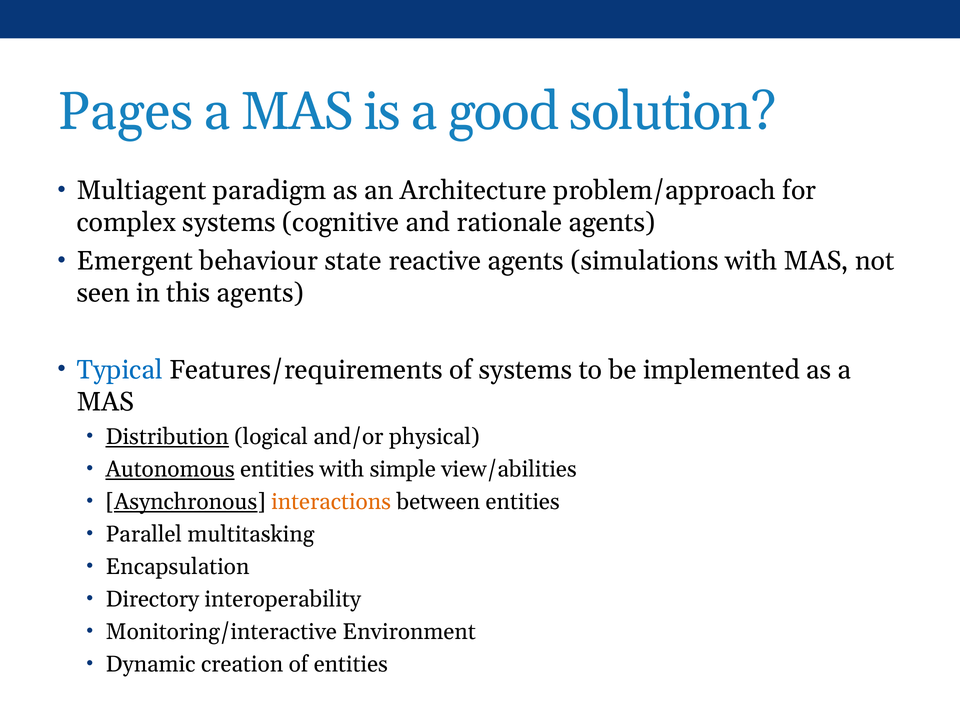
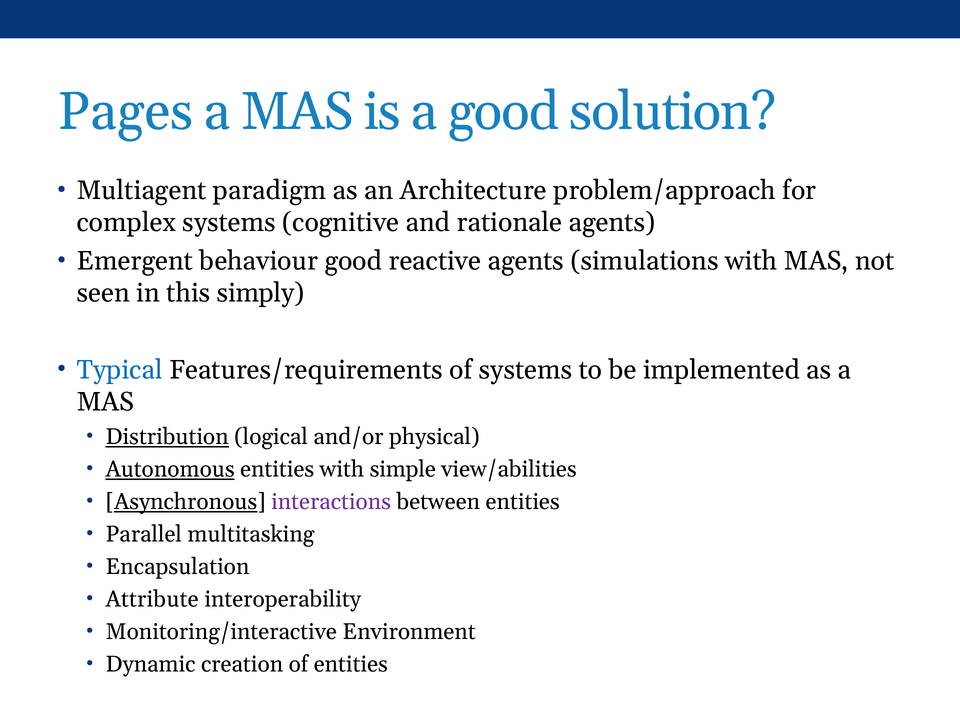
behaviour state: state -> good
this agents: agents -> simply
interactions colour: orange -> purple
Directory: Directory -> Attribute
